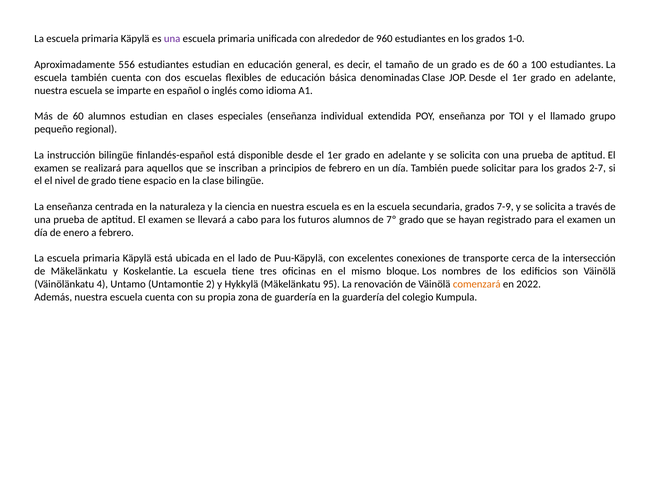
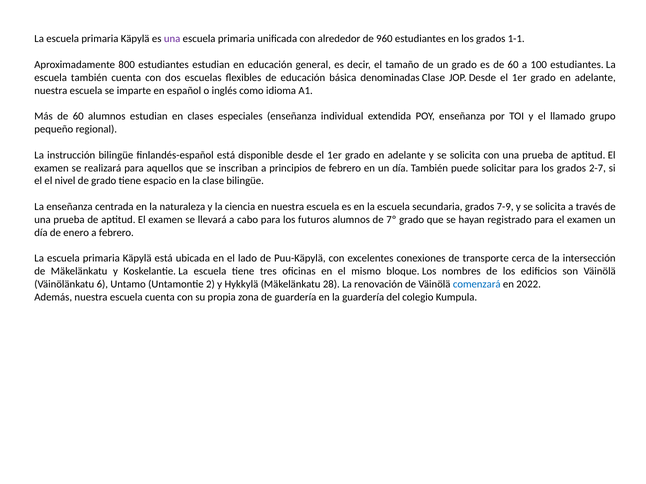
1-0: 1-0 -> 1-1
556: 556 -> 800
4: 4 -> 6
95: 95 -> 28
comenzará colour: orange -> blue
